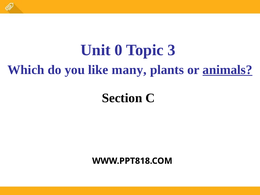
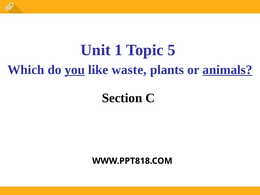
0: 0 -> 1
3: 3 -> 5
you underline: none -> present
many: many -> waste
